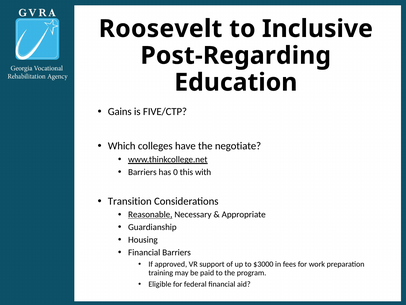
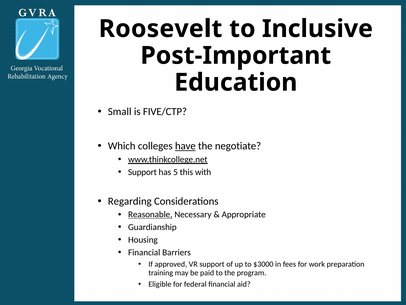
Post-Regarding: Post-Regarding -> Post-Important
Gains: Gains -> Small
have underline: none -> present
Barriers at (142, 172): Barriers -> Support
0: 0 -> 5
Transition: Transition -> Regarding
